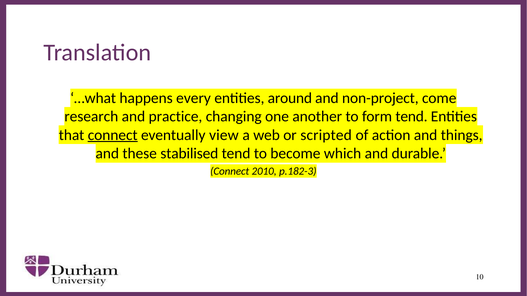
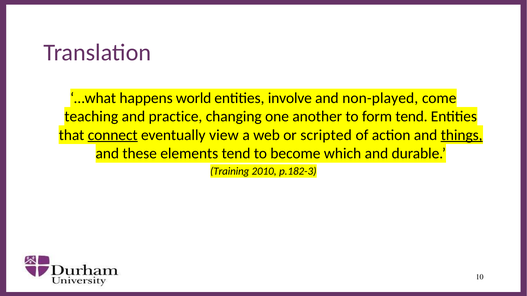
every: every -> world
around: around -> involve
non-project: non-project -> non-played
research: research -> teaching
things underline: none -> present
stabilised: stabilised -> elements
Connect at (230, 171): Connect -> Training
